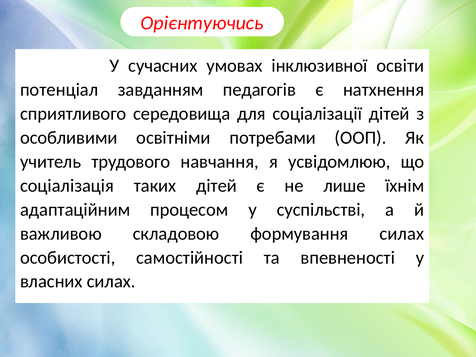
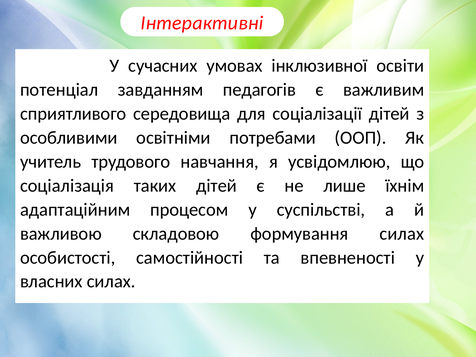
Орієнтуючись: Орієнтуючись -> Інтерактивні
натхнення: натхнення -> важливим
